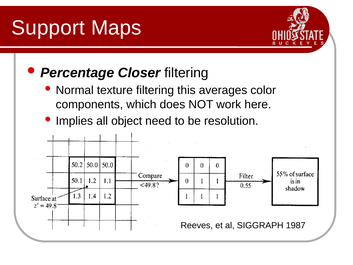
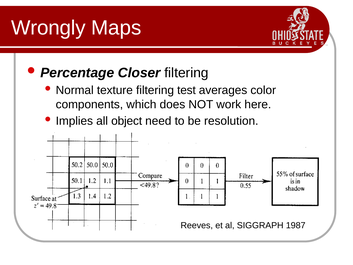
Support: Support -> Wrongly
this: this -> test
